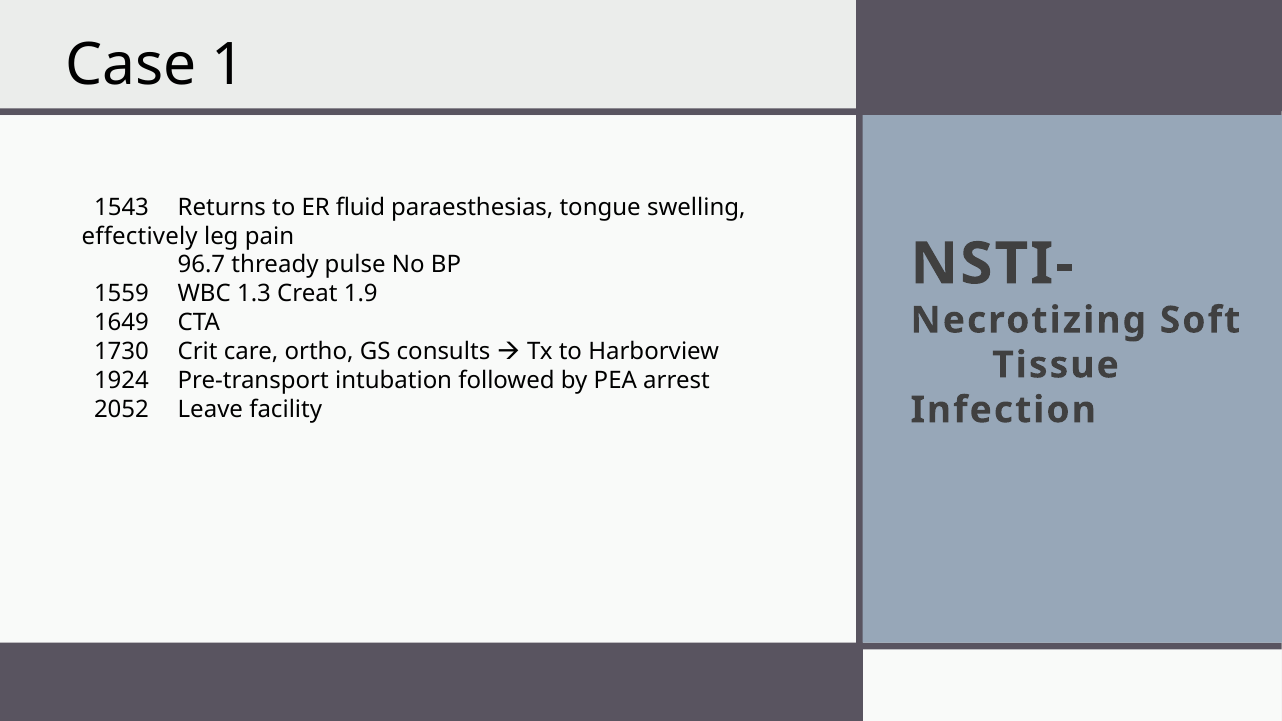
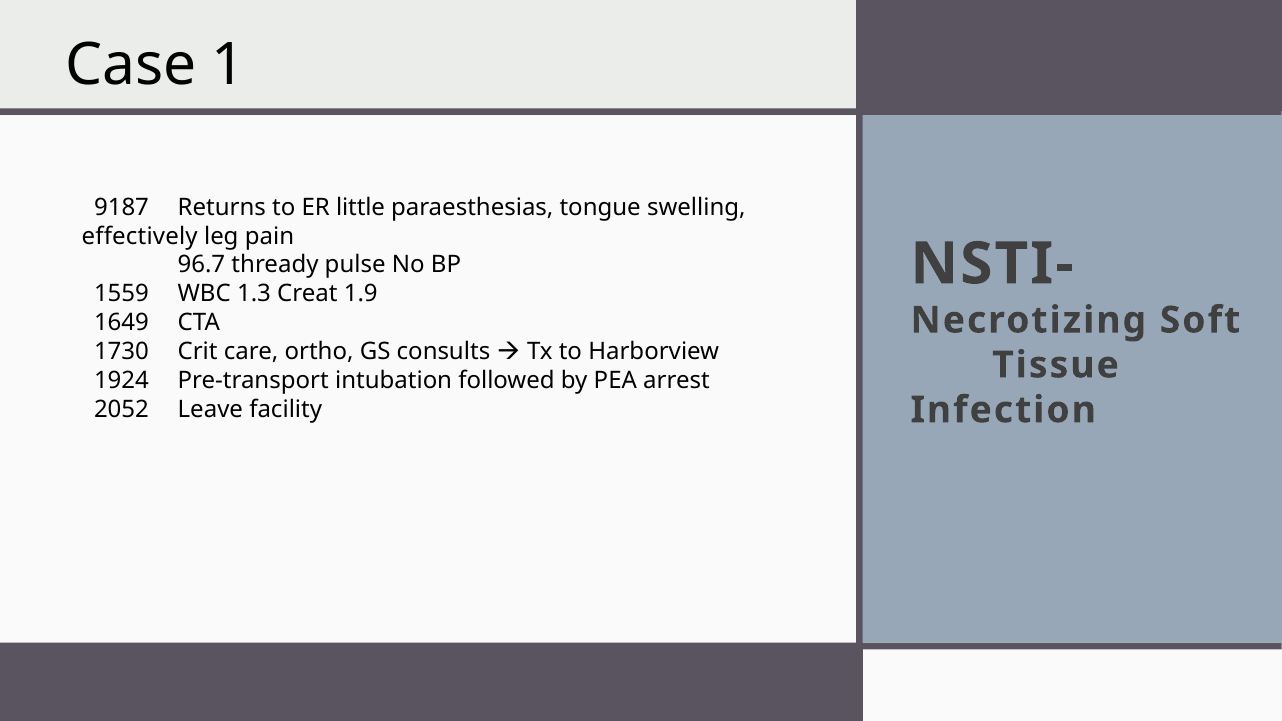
1543: 1543 -> 9187
fluid: fluid -> little
